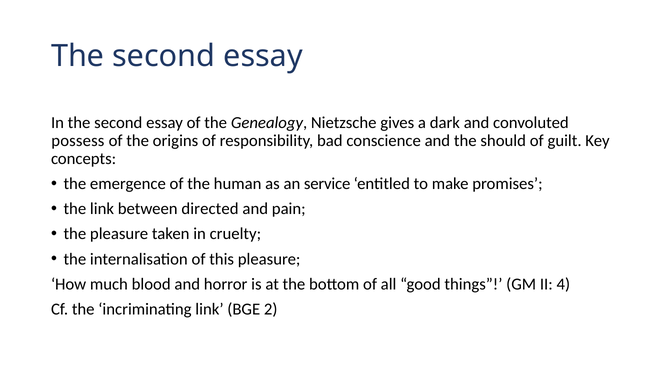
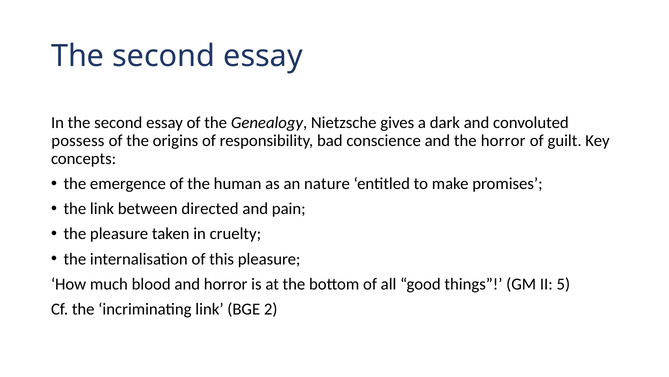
the should: should -> horror
service: service -> nature
4: 4 -> 5
